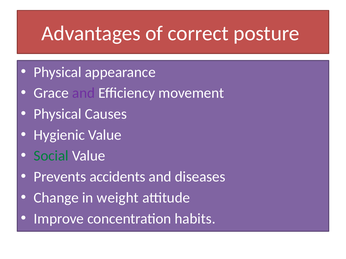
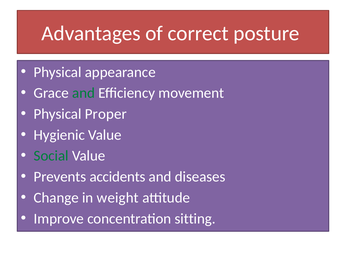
and at (84, 93) colour: purple -> green
Causes: Causes -> Proper
habits: habits -> sitting
